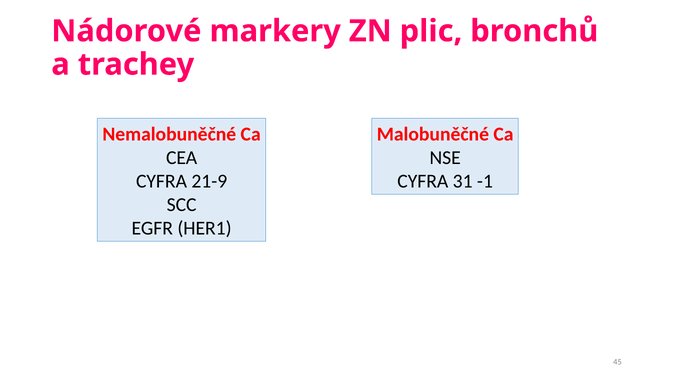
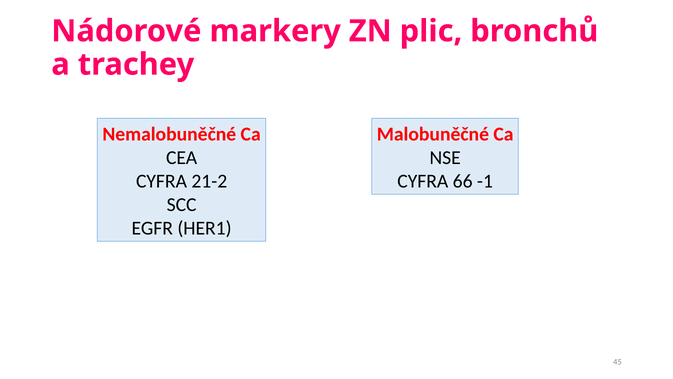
21-9: 21-9 -> 21-2
31: 31 -> 66
